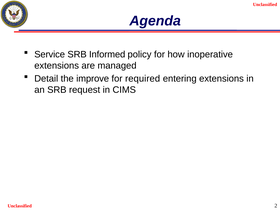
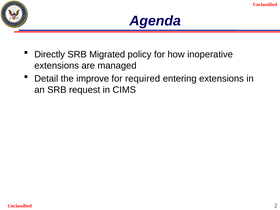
Service: Service -> Directly
Informed: Informed -> Migrated
